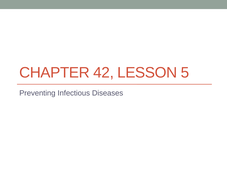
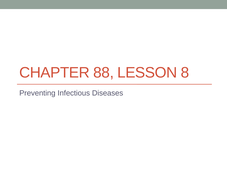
42: 42 -> 88
5: 5 -> 8
